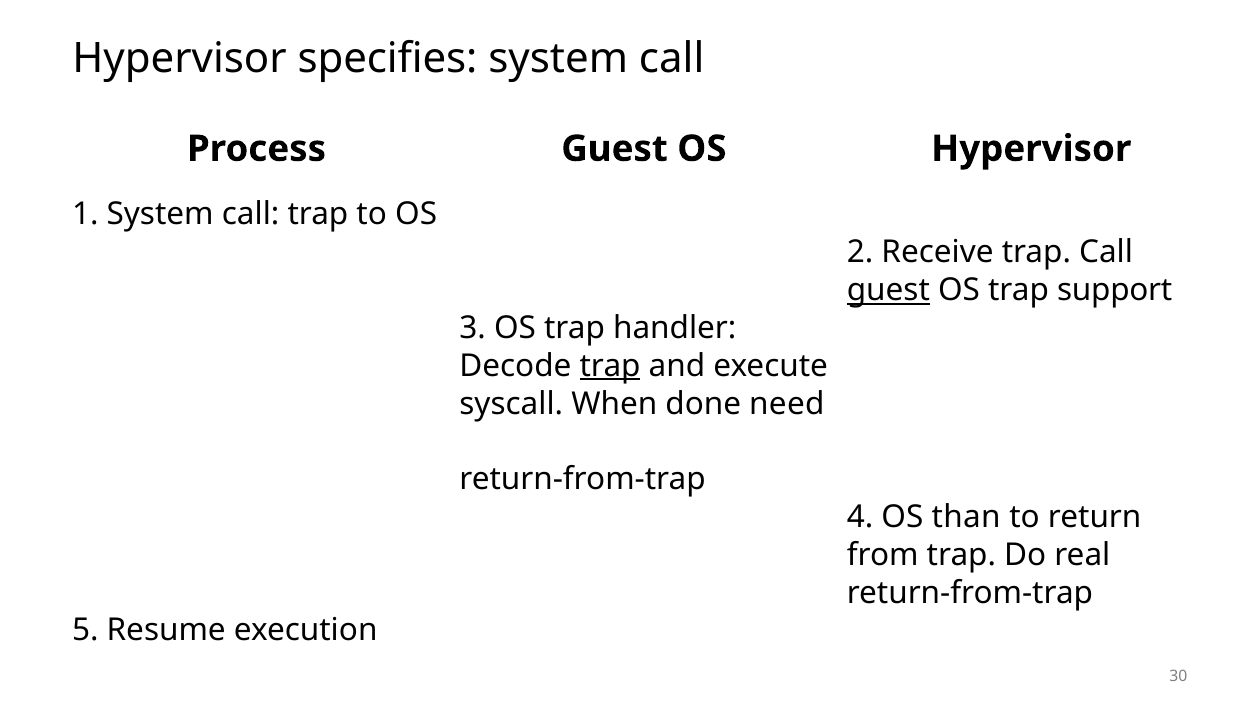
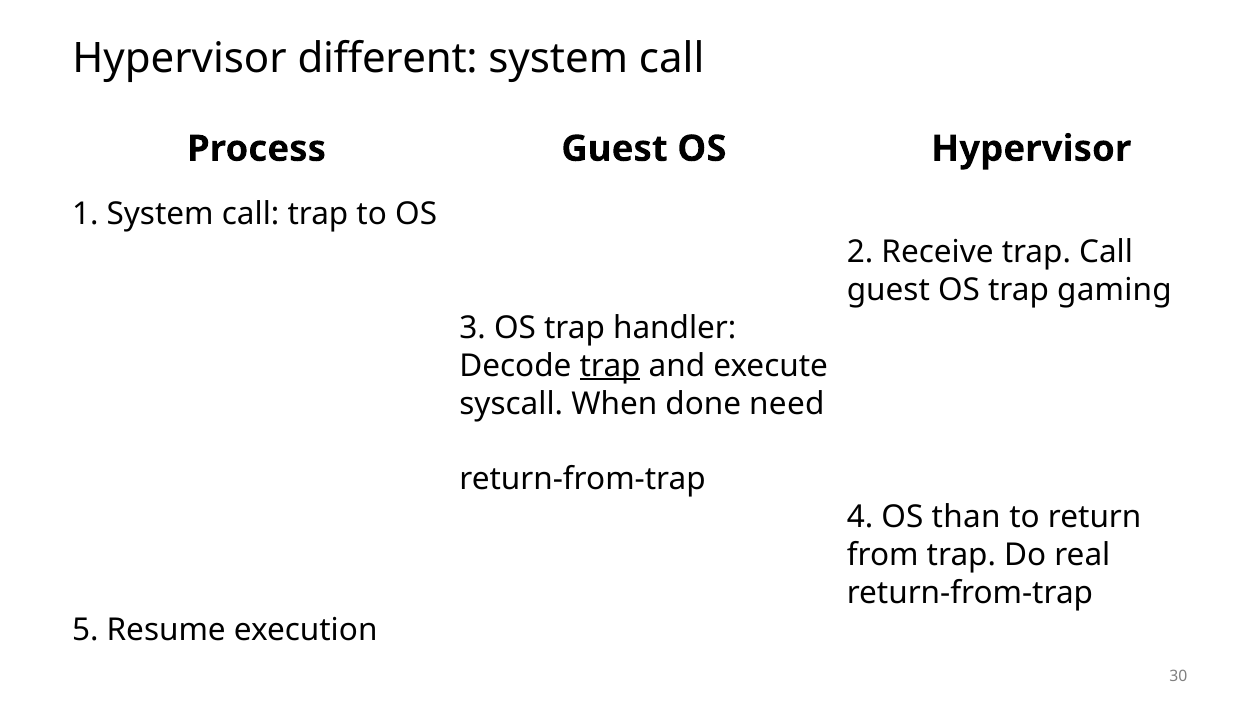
specifies: specifies -> different
guest at (888, 290) underline: present -> none
support: support -> gaming
